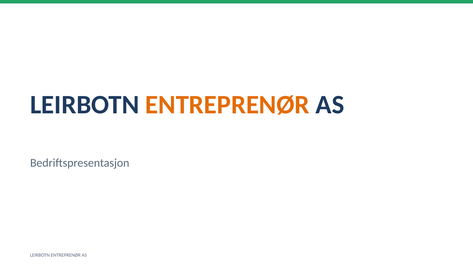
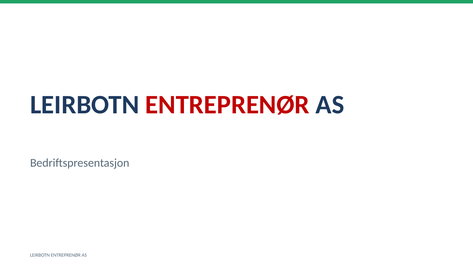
ENTREPRENØR at (227, 105) colour: orange -> red
